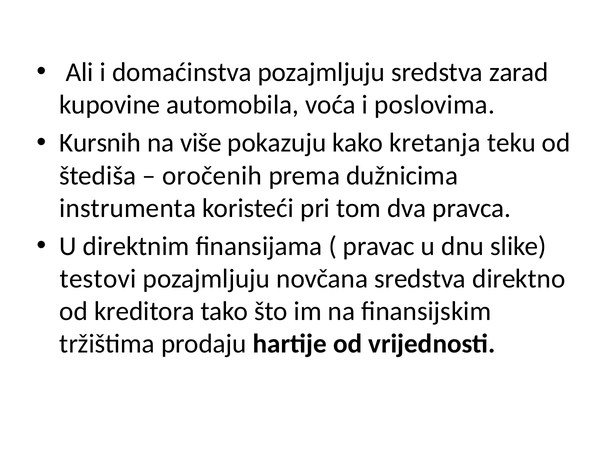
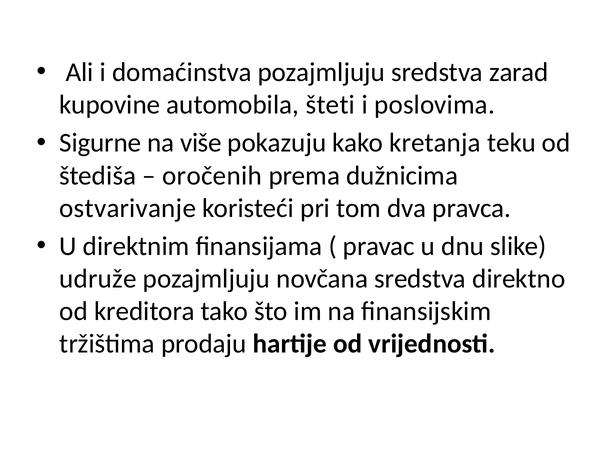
voća: voća -> šteti
Kursnih: Kursnih -> Sigurne
instrumenta: instrumenta -> ostvarivanje
testovi: testovi -> udruže
